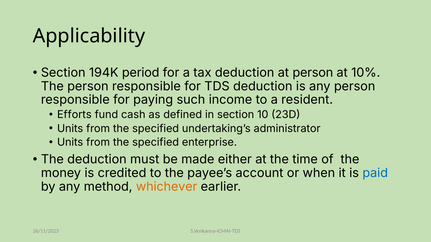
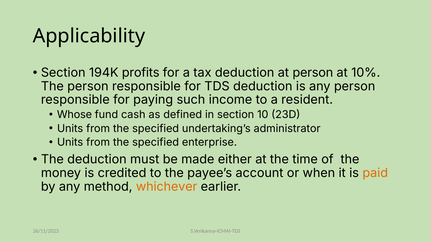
period: period -> profits
Efforts: Efforts -> Whose
paid colour: blue -> orange
